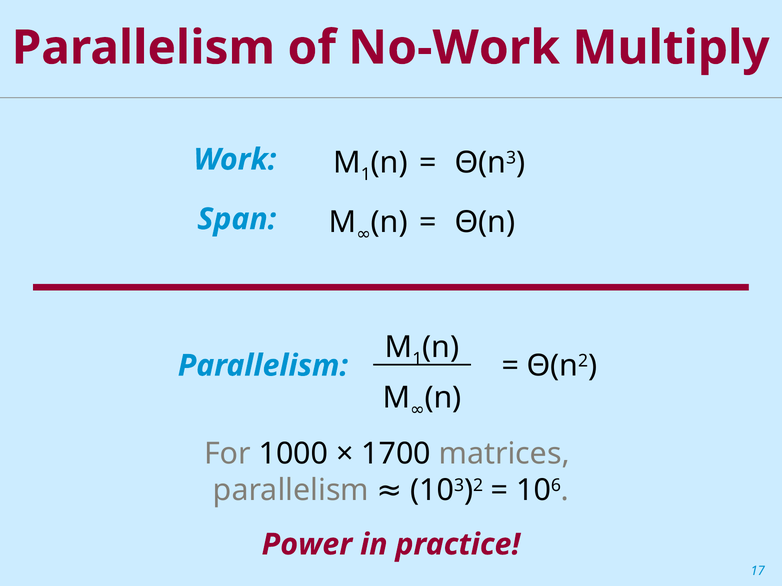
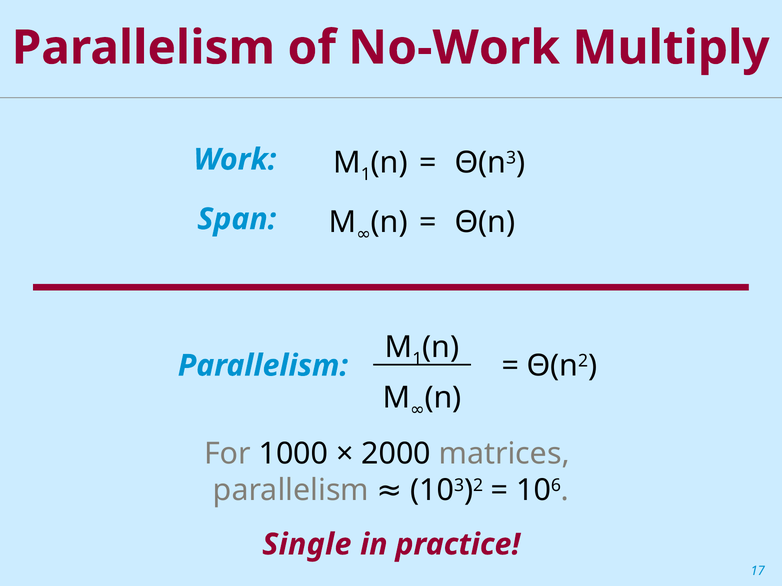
1700: 1700 -> 2000
Power: Power -> Single
